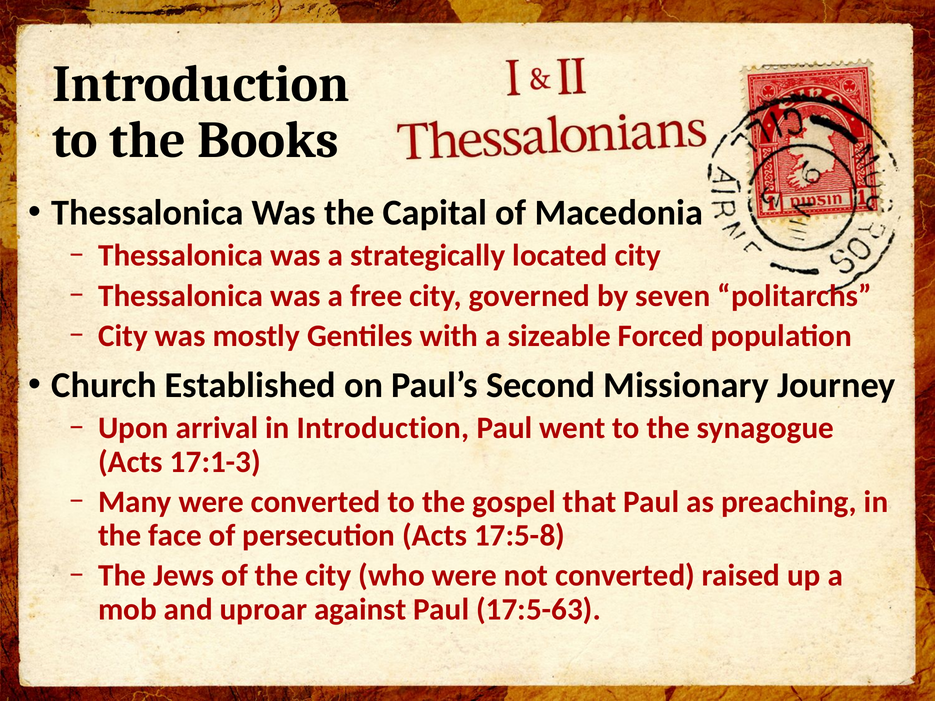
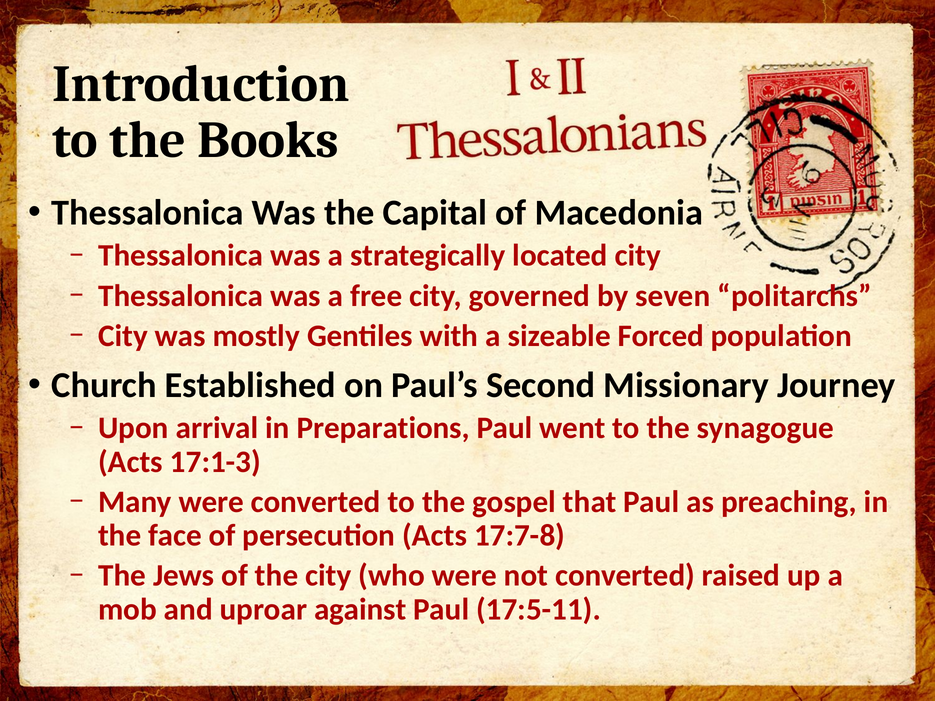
in Introduction: Introduction -> Preparations
17:5-8: 17:5-8 -> 17:7-8
17:5-63: 17:5-63 -> 17:5-11
